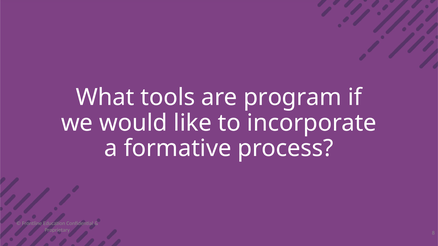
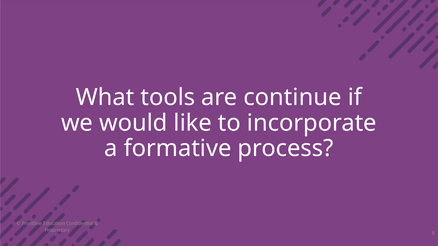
program: program -> continue
